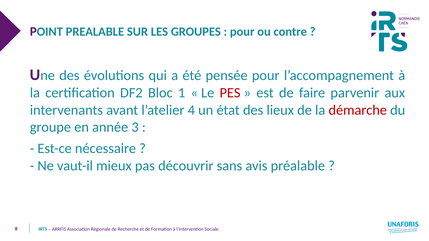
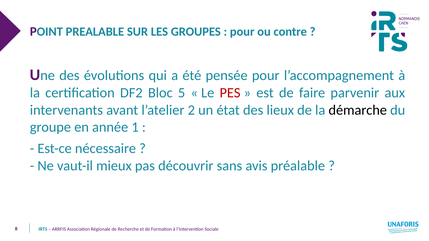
1: 1 -> 5
4: 4 -> 2
démarche colour: red -> black
3: 3 -> 1
